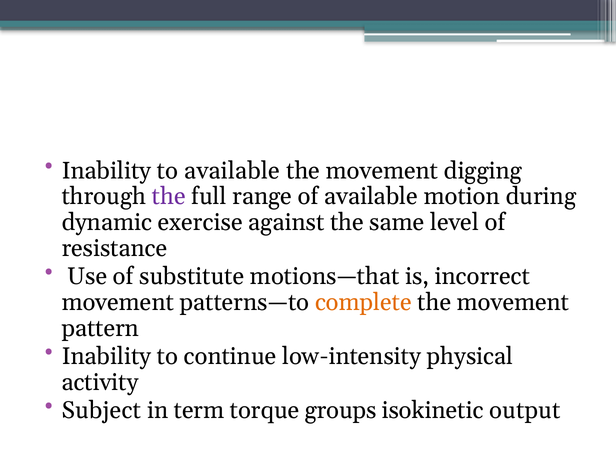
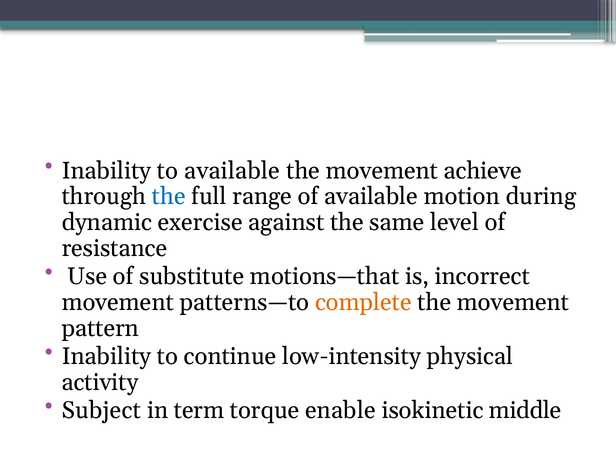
digging: digging -> achieve
the at (169, 196) colour: purple -> blue
groups: groups -> enable
output: output -> middle
